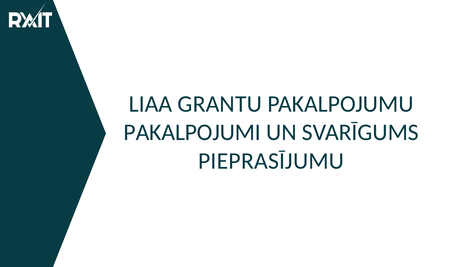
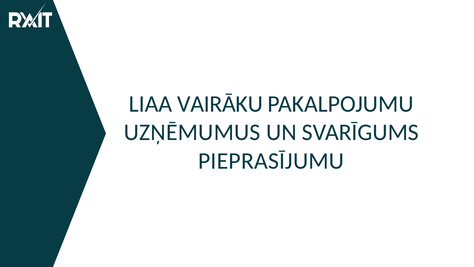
GRANTU: GRANTU -> VAIRĀKU
PAKALPOJUMI: PAKALPOJUMI -> UZŅĒMUMUS
